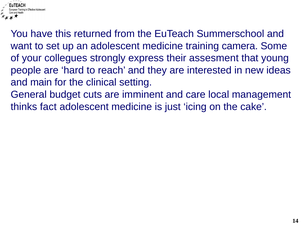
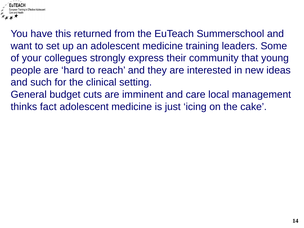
camera: camera -> leaders
assesment: assesment -> community
main: main -> such
